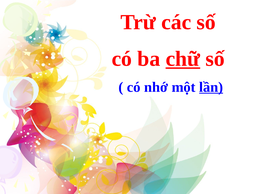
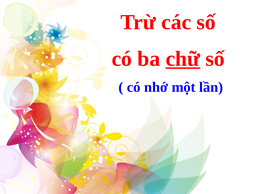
lần underline: present -> none
